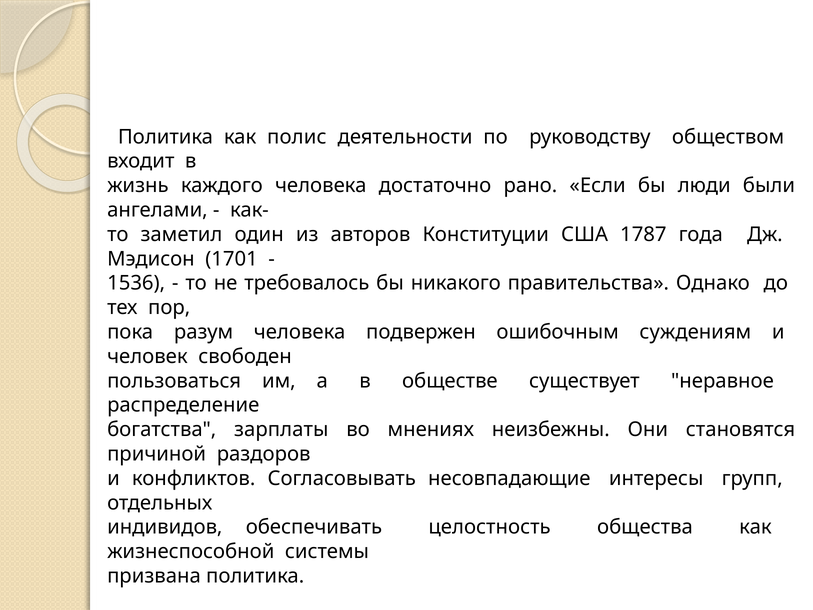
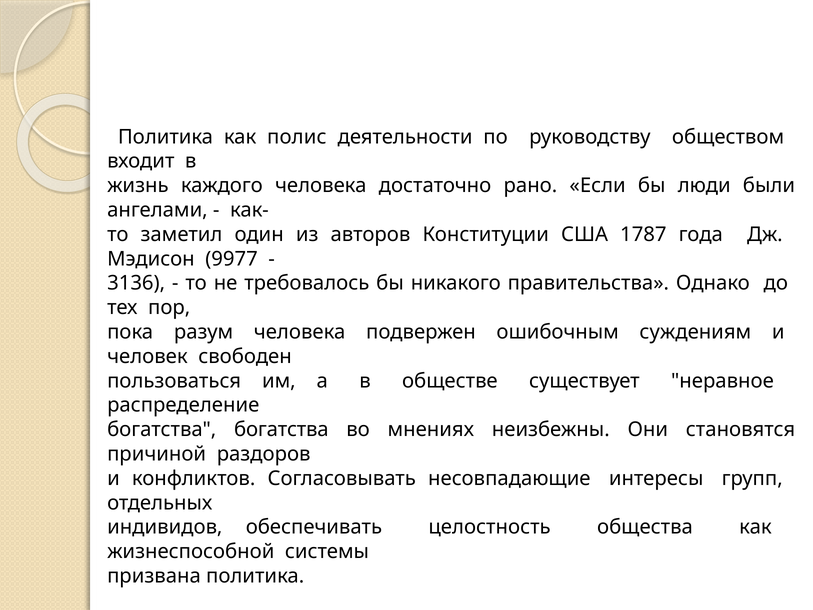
1701: 1701 -> 9977
1536: 1536 -> 3136
богатства зарплаты: зарплаты -> богатства
